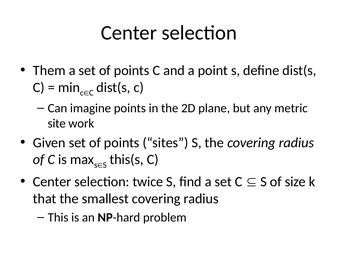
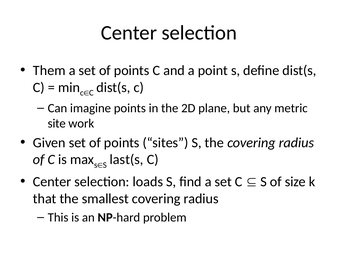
this(s: this(s -> last(s
twice: twice -> loads
